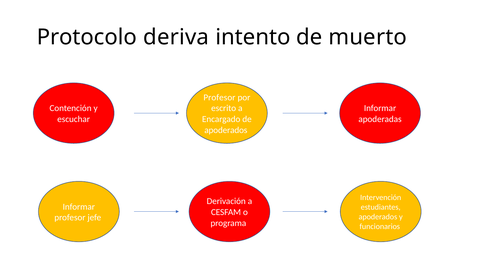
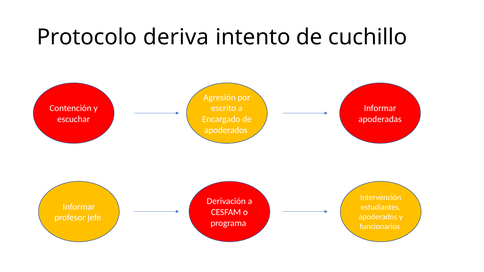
muerto: muerto -> cuchillo
Profesor at (219, 98): Profesor -> Agresión
